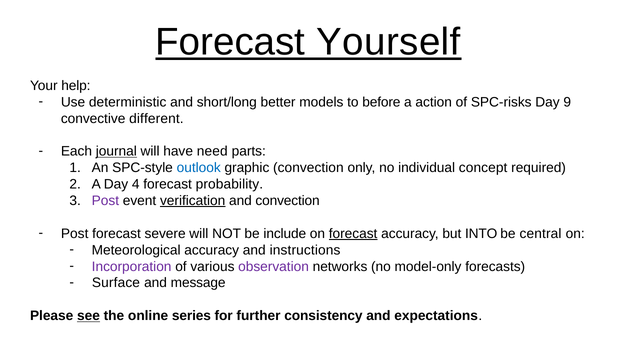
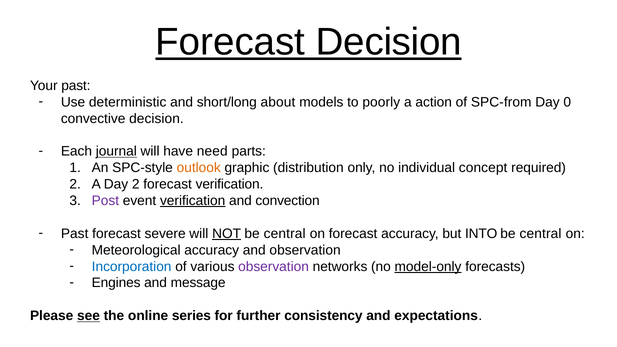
Forecast Yourself: Yourself -> Decision
Your help: help -> past
better: better -> about
before: before -> poorly
SPC-risks: SPC-risks -> SPC-from
9: 9 -> 0
convective different: different -> decision
outlook colour: blue -> orange
graphic convection: convection -> distribution
Day 4: 4 -> 2
forecast probability: probability -> verification
Post at (75, 234): Post -> Past
NOT underline: none -> present
include at (285, 234): include -> central
forecast at (353, 234) underline: present -> none
and instructions: instructions -> observation
Incorporation colour: purple -> blue
model-only underline: none -> present
Surface: Surface -> Engines
